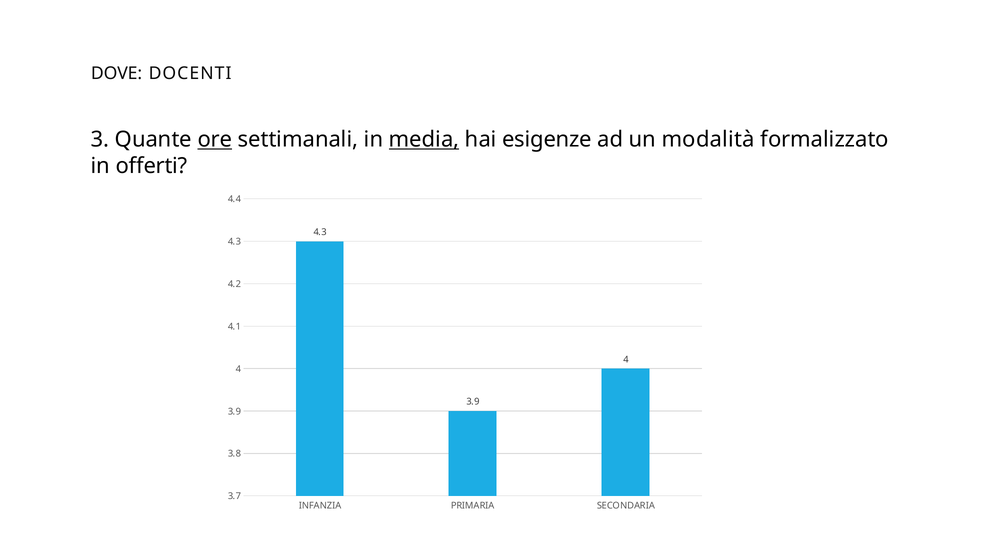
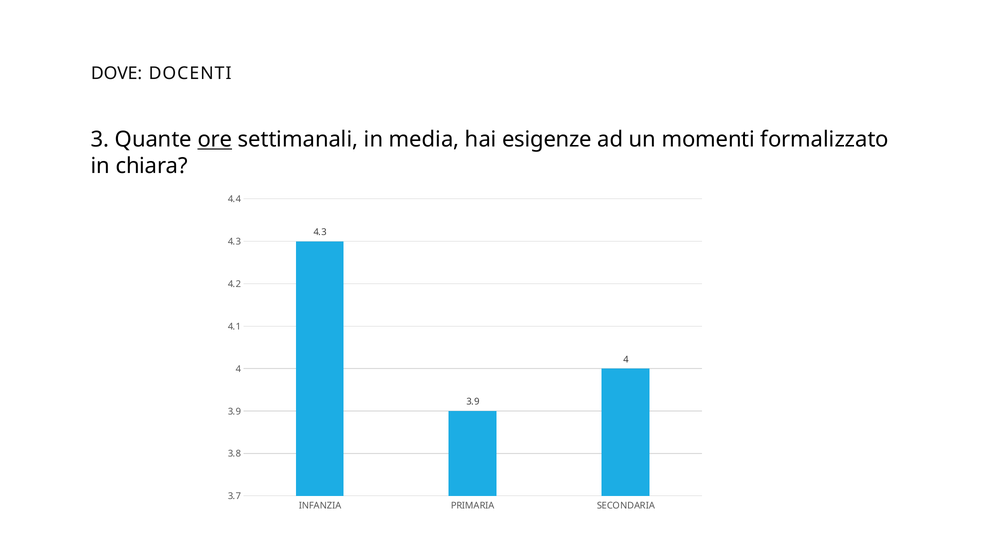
media underline: present -> none
modalità: modalità -> momenti
offerti: offerti -> chiara
